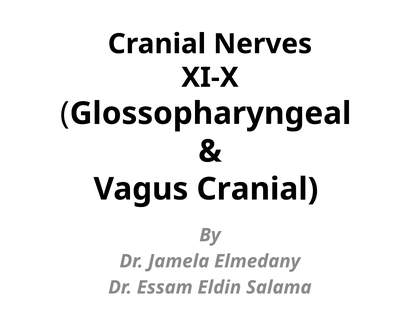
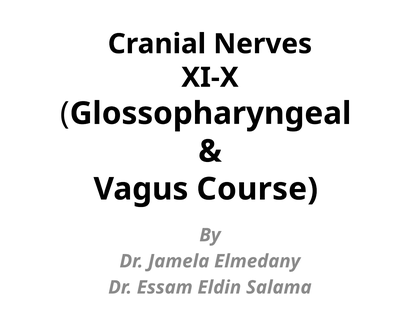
Vagus Cranial: Cranial -> Course
